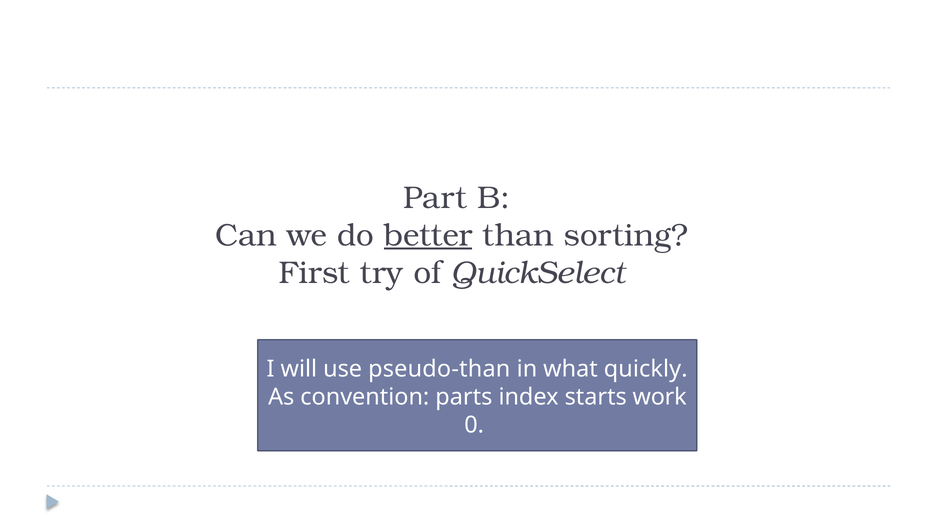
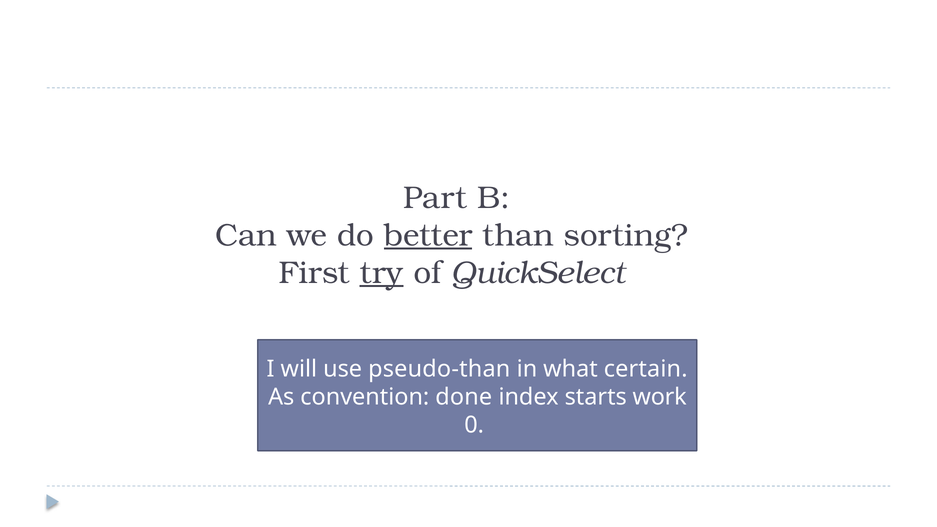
try underline: none -> present
quickly: quickly -> certain
parts: parts -> done
